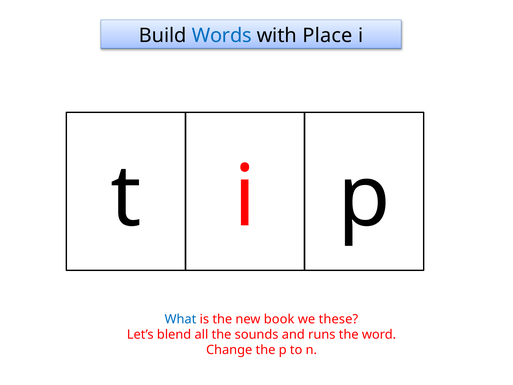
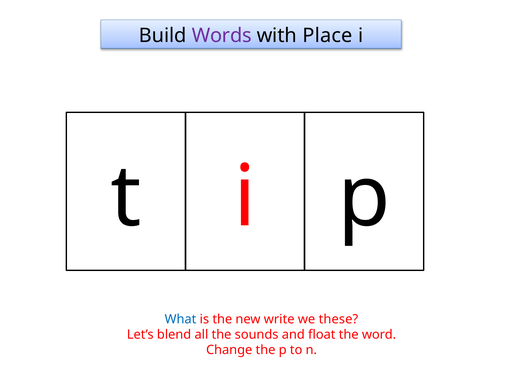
Words colour: blue -> purple
book: book -> write
runs: runs -> float
